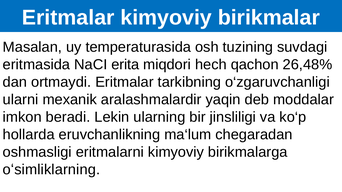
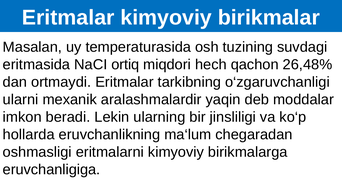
erita: erita -> ortiq
oʻsimliklarning: oʻsimliklarning -> eruvchanligiga
